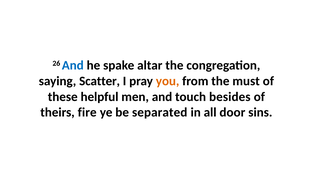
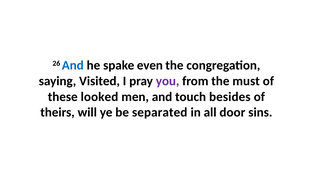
altar: altar -> even
Scatter: Scatter -> Visited
you colour: orange -> purple
helpful: helpful -> looked
fire: fire -> will
